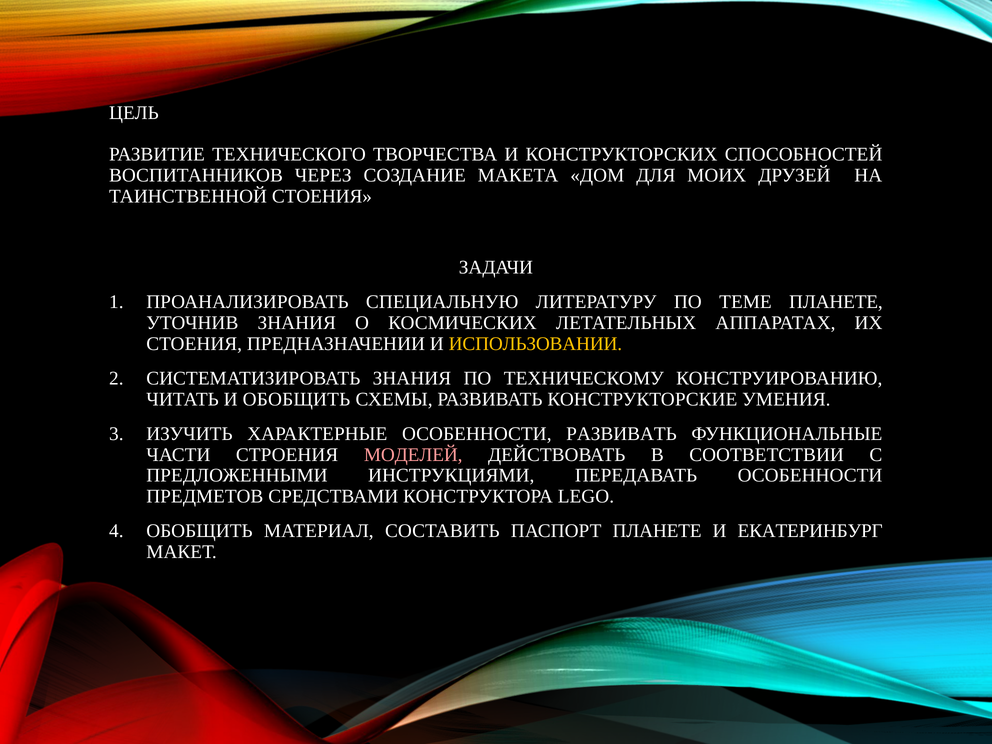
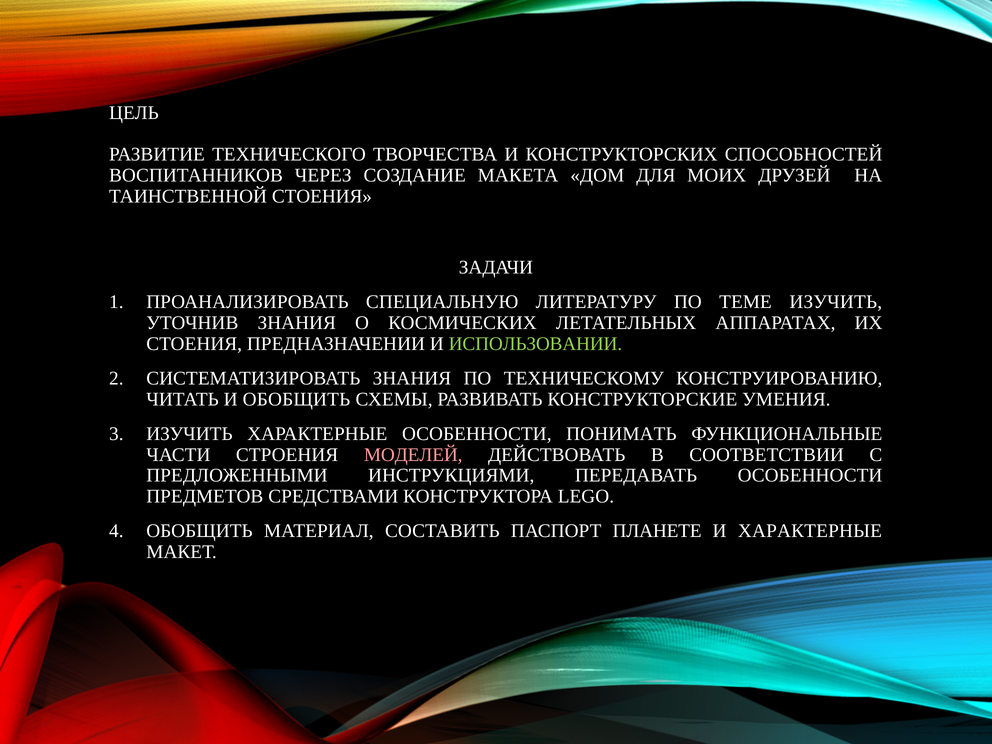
ТЕМЕ ПЛАНЕТЕ: ПЛАНЕТЕ -> ИЗУЧИТЬ
ИСПОЛЬЗОВАНИИ colour: yellow -> light green
ОСОБЕННОСТИ РАЗВИВАТЬ: РАЗВИВАТЬ -> ПОНИМАТЬ
И ЕКАТЕРИНБУРГ: ЕКАТЕРИНБУРГ -> ХАРАКТЕРНЫЕ
